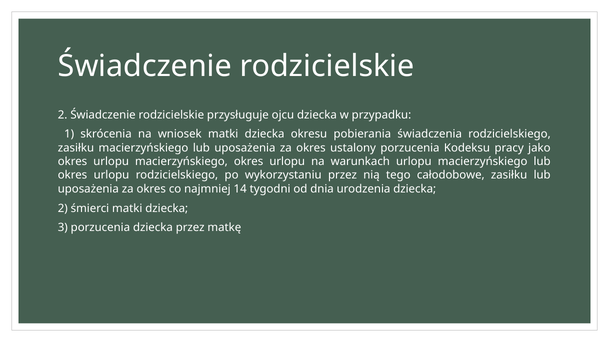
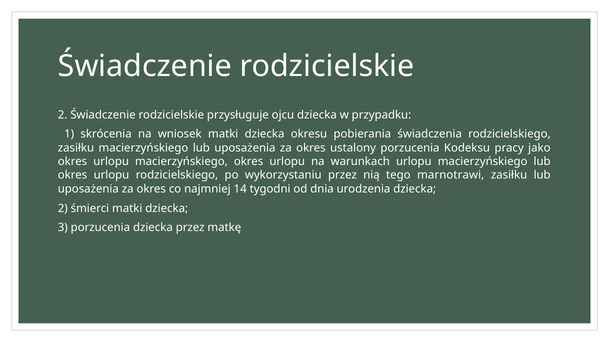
całodobowe: całodobowe -> marnotrawi
